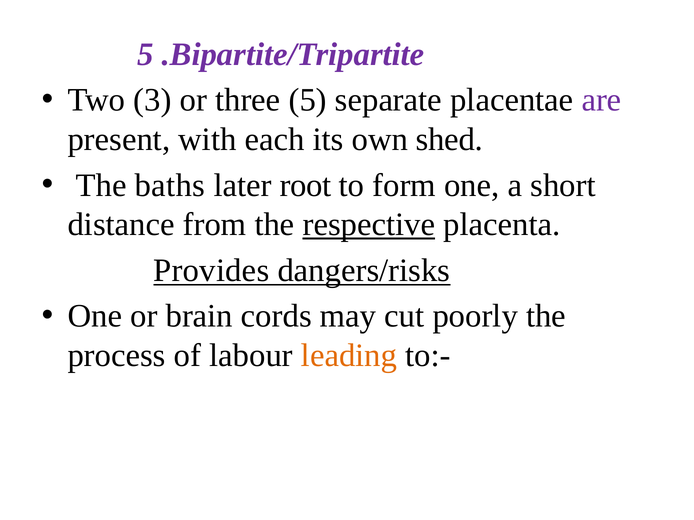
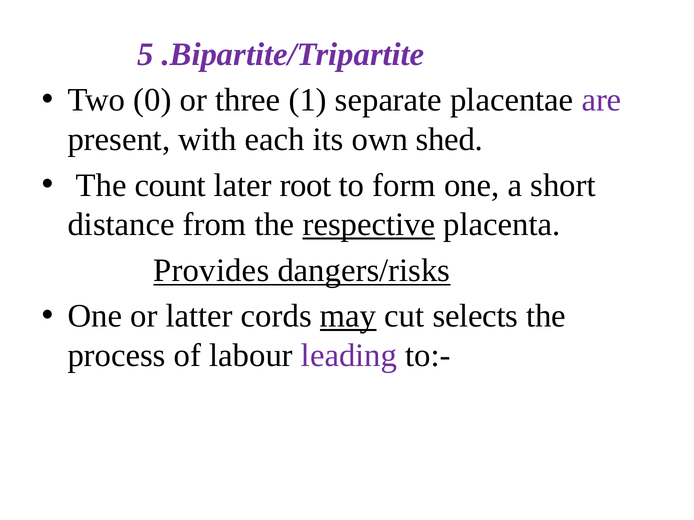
3: 3 -> 0
three 5: 5 -> 1
baths: baths -> count
brain: brain -> latter
may underline: none -> present
poorly: poorly -> selects
leading colour: orange -> purple
